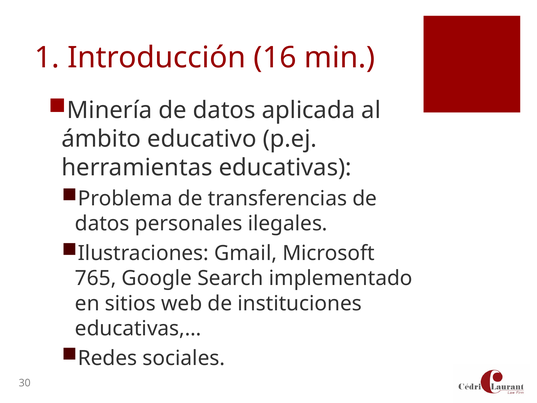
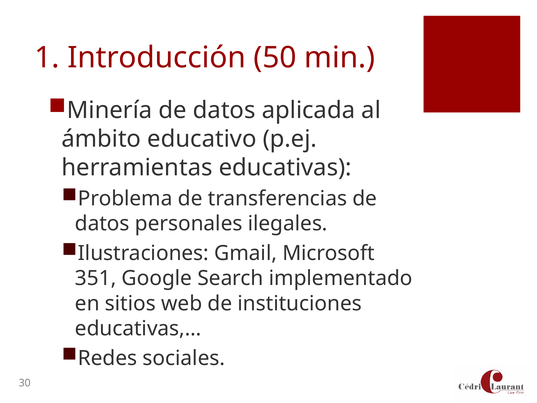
16: 16 -> 50
765: 765 -> 351
